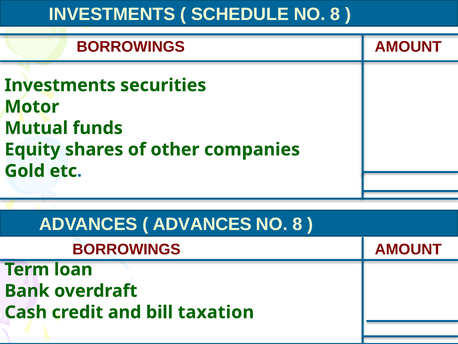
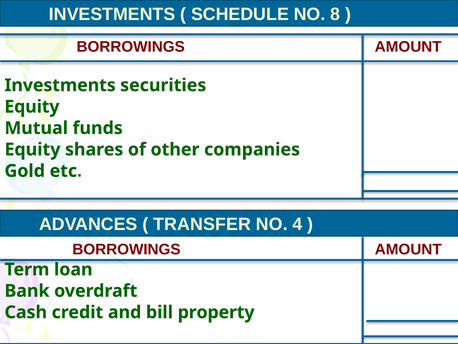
Motor at (32, 107): Motor -> Equity
ADVANCES at (202, 224): ADVANCES -> TRANSFER
8 at (297, 224): 8 -> 4
taxation: taxation -> property
